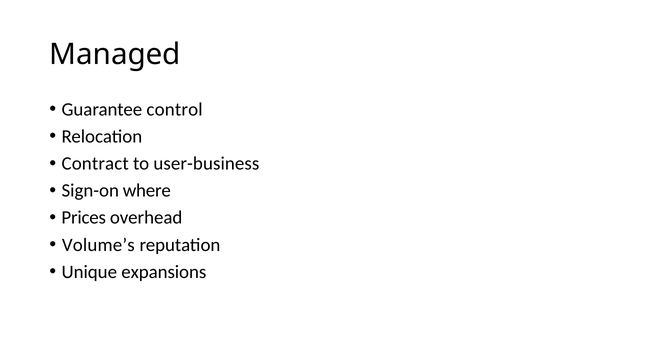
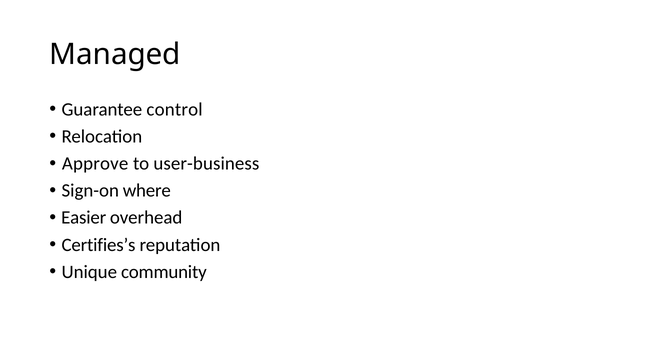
Contract: Contract -> Approve
Prices: Prices -> Easier
Volume’s: Volume’s -> Certifies’s
expansions: expansions -> community
